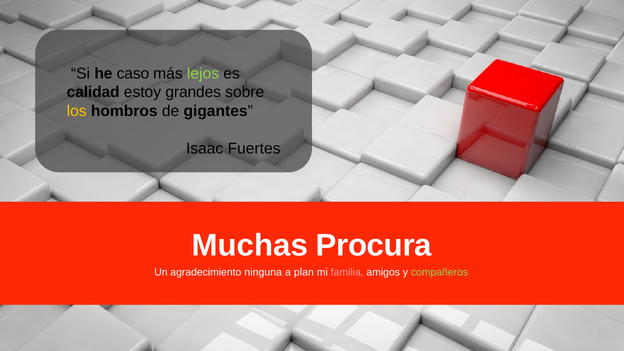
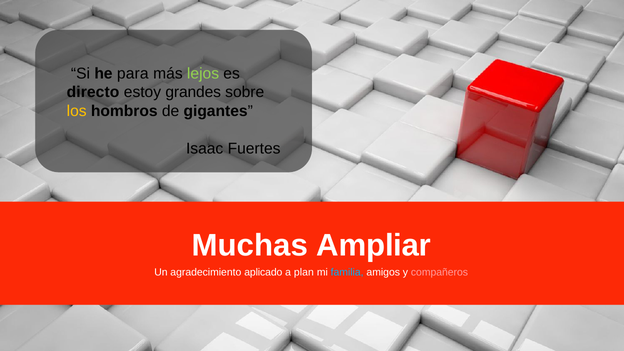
caso: caso -> para
calidad: calidad -> directo
Procura: Procura -> Ampliar
ninguna: ninguna -> aplicado
familia colour: pink -> light blue
compañeros colour: light green -> pink
